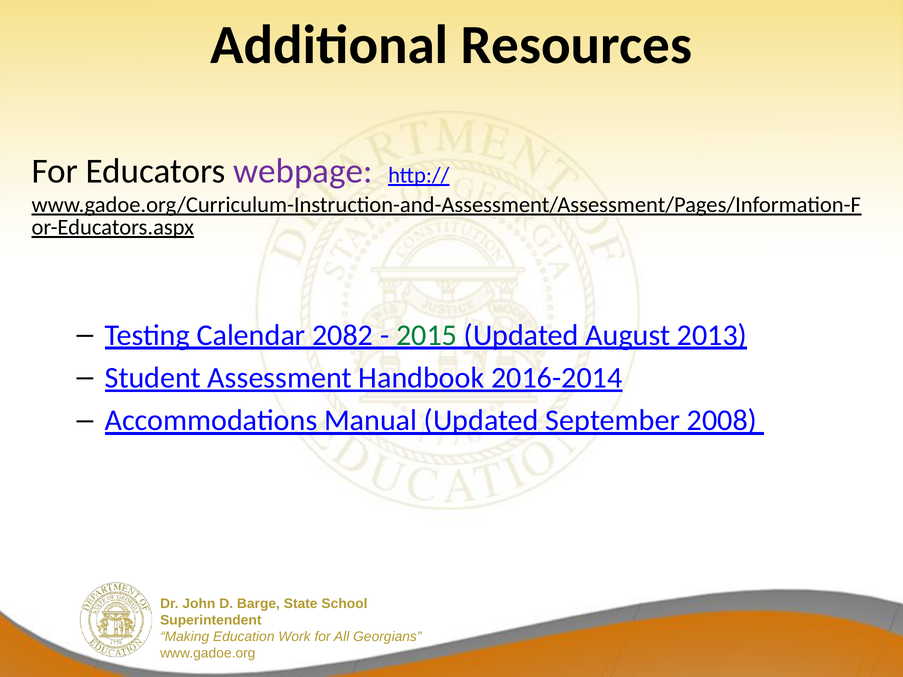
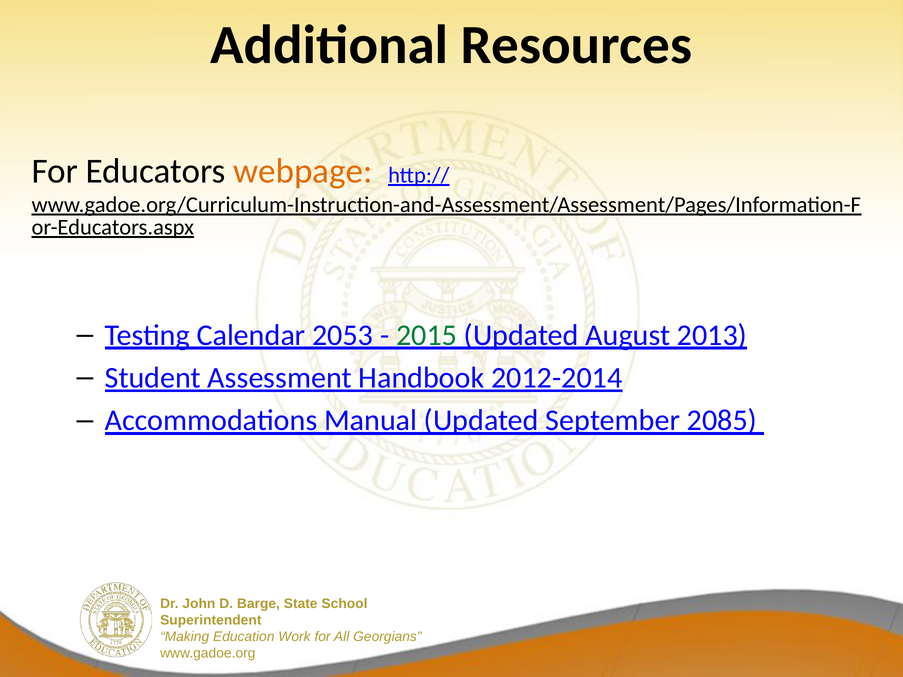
webpage colour: purple -> orange
2082: 2082 -> 2053
2016-2014: 2016-2014 -> 2012-2014
2008: 2008 -> 2085
